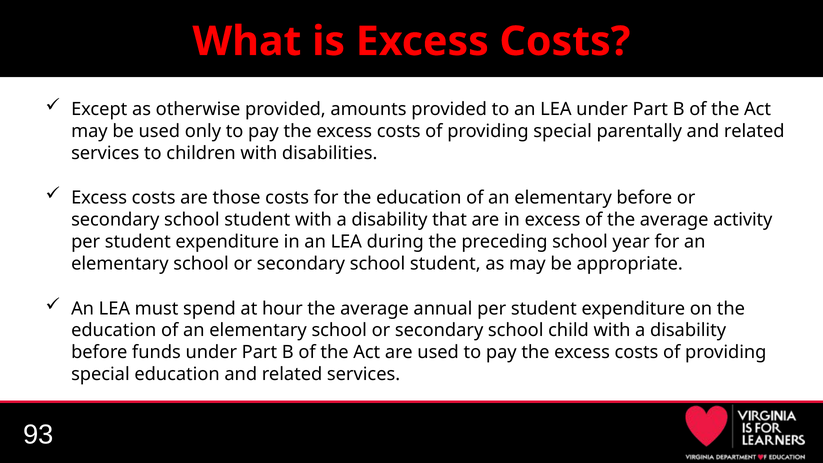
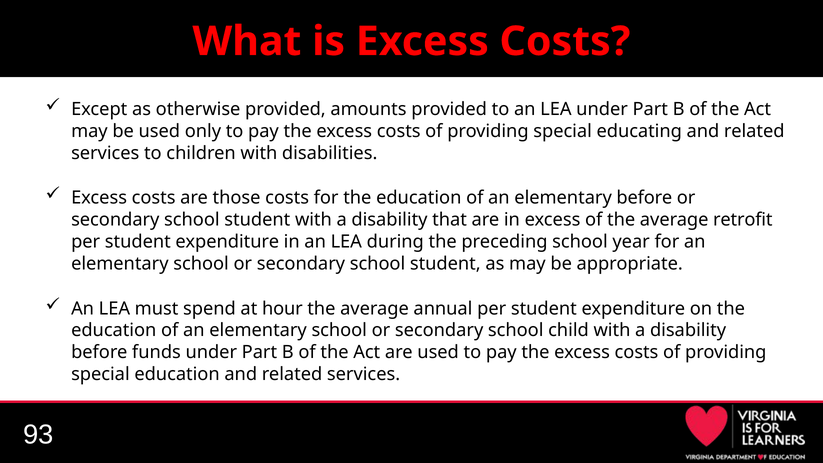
parentally: parentally -> educating
activity: activity -> retrofit
